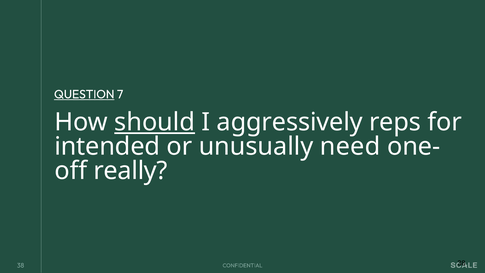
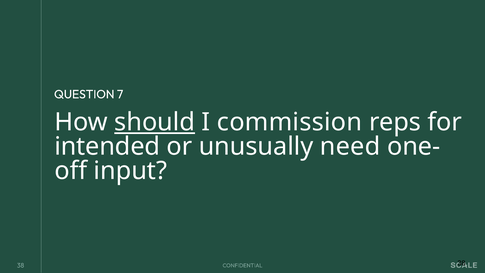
QUESTION underline: present -> none
aggressively: aggressively -> commission
really: really -> input
